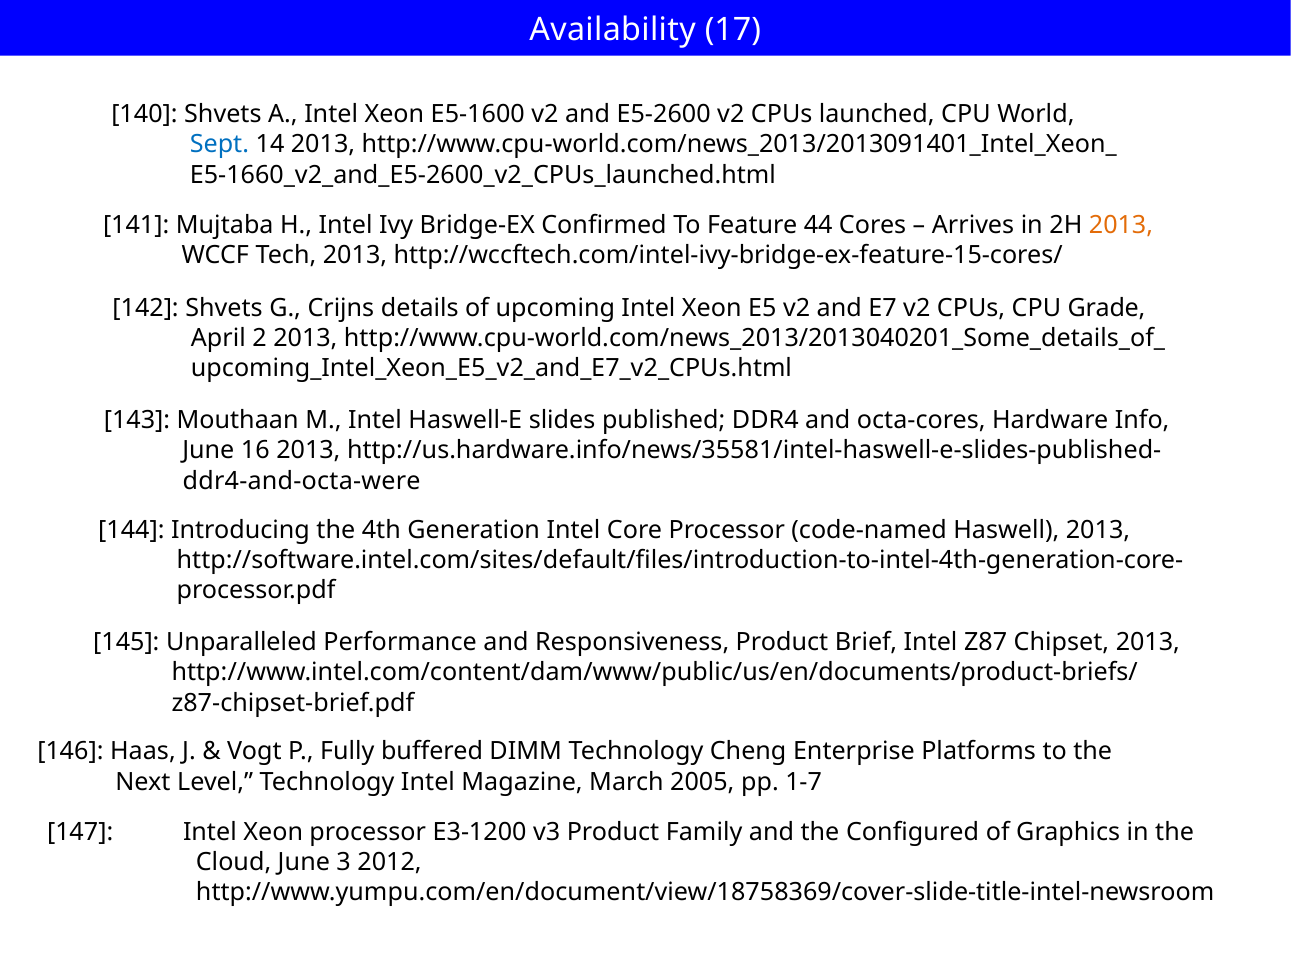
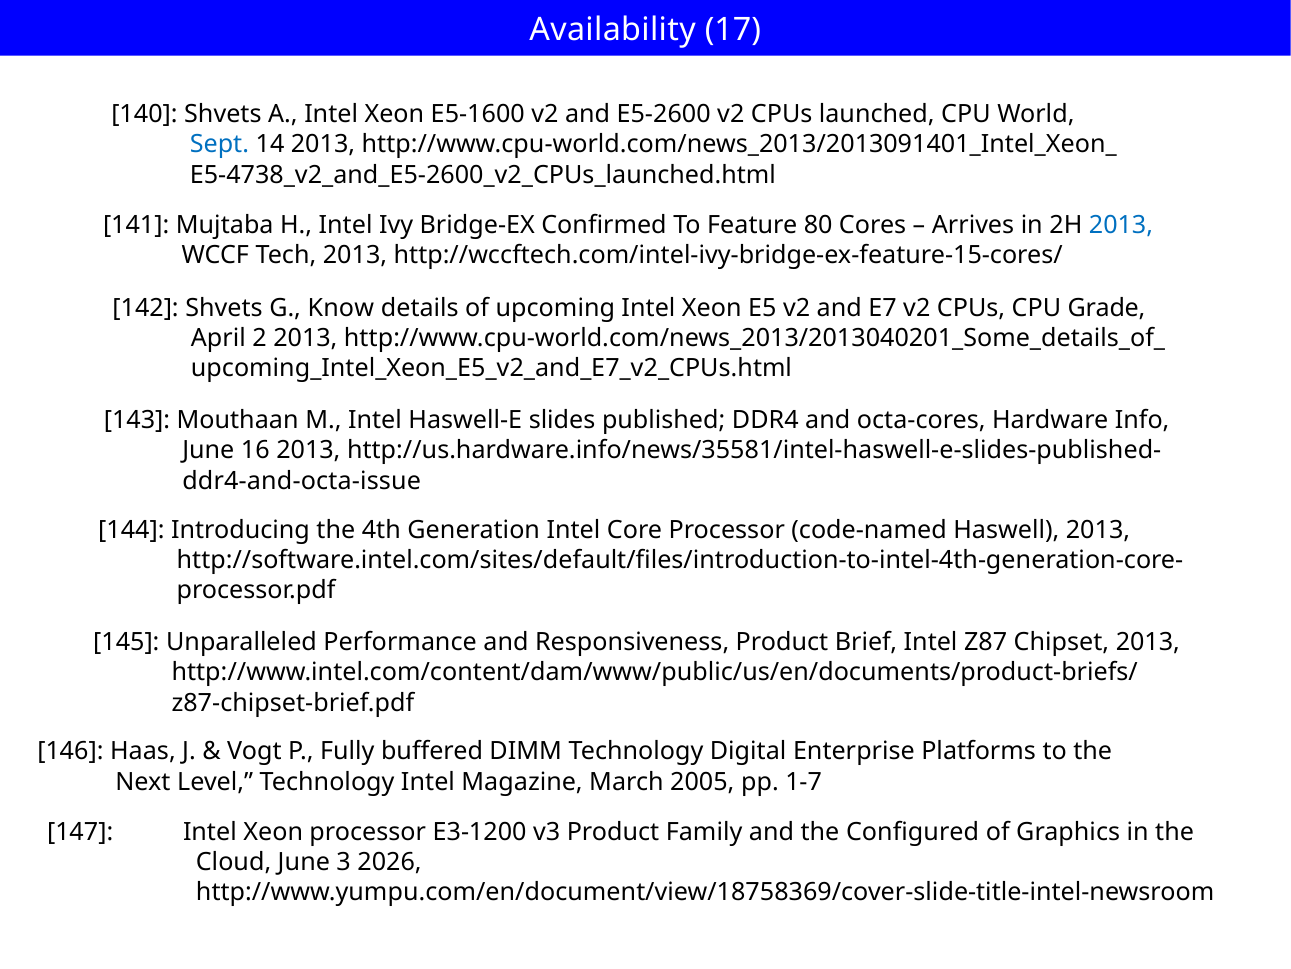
E5-1660_v2_and_E5-2600_v2_CPUs_launched.html: E5-1660_v2_and_E5-2600_v2_CPUs_launched.html -> E5-4738_v2_and_E5-2600_v2_CPUs_launched.html
44: 44 -> 80
2013 at (1121, 225) colour: orange -> blue
Crijns: Crijns -> Know
ddr4-and-octa-were: ddr4-and-octa-were -> ddr4-and-octa-issue
Cheng: Cheng -> Digital
2012: 2012 -> 2026
